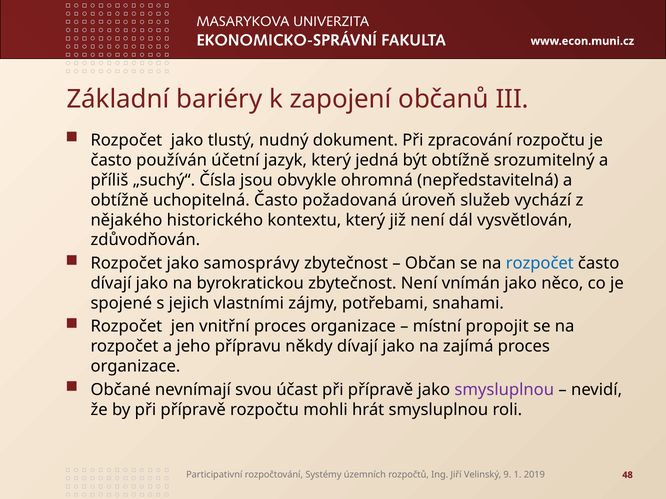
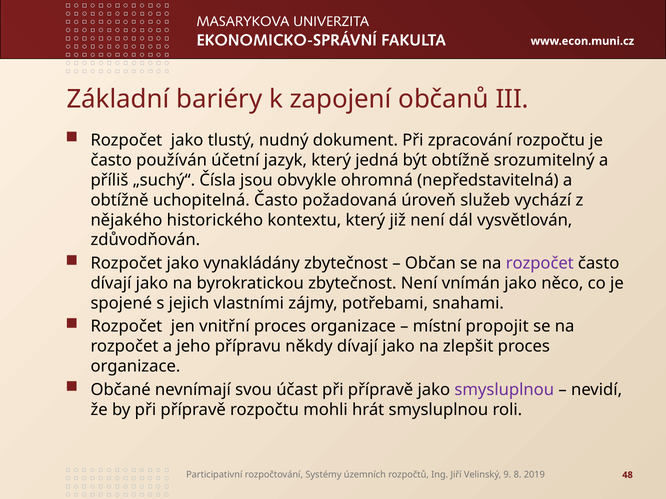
samosprávy: samosprávy -> vynakládány
rozpočet at (540, 264) colour: blue -> purple
zajímá: zajímá -> zlepšit
1: 1 -> 8
